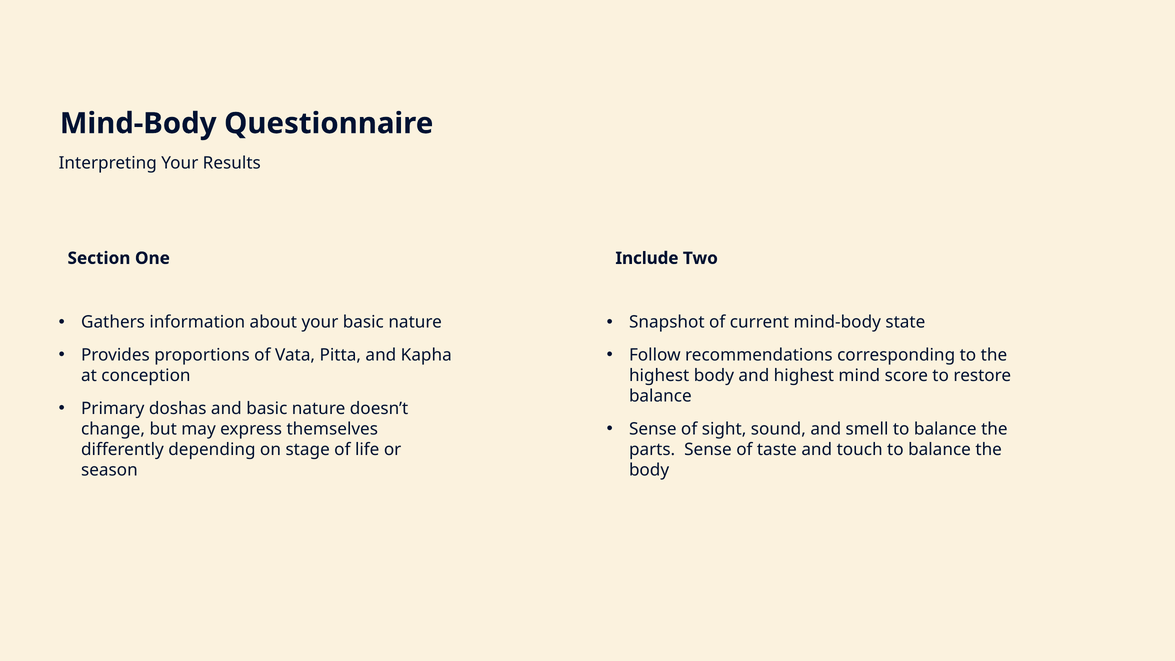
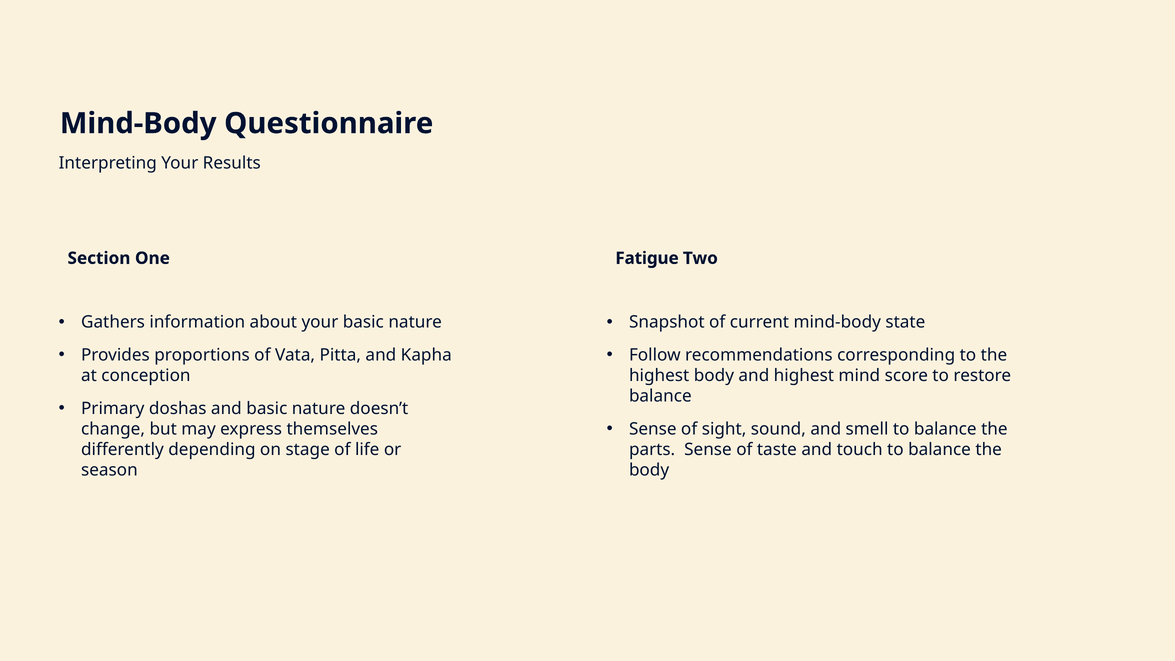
Include: Include -> Fatigue
